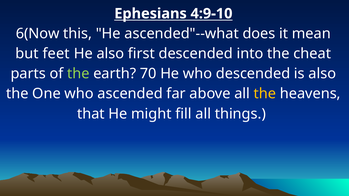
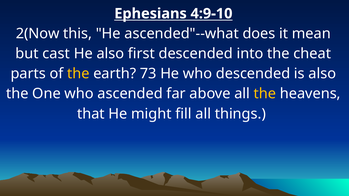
6(Now: 6(Now -> 2(Now
feet: feet -> cast
the at (78, 74) colour: light green -> yellow
70: 70 -> 73
